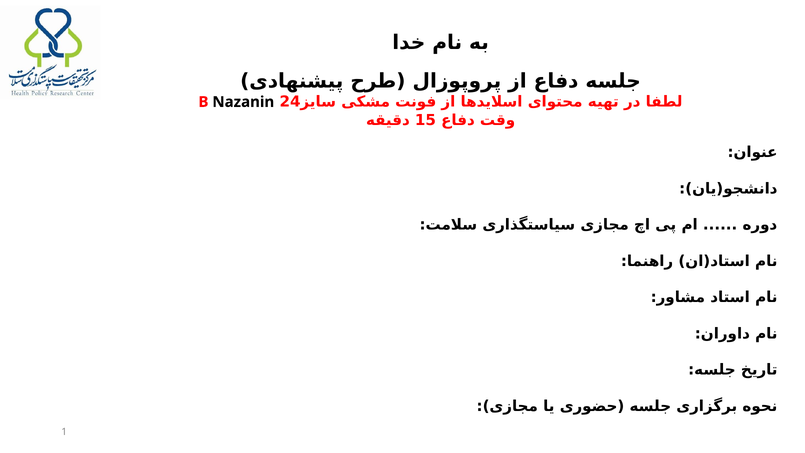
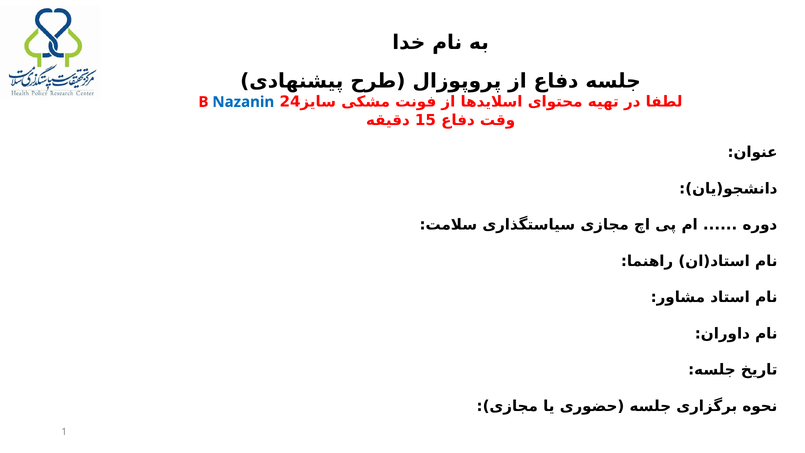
Nazanin colour: black -> blue
